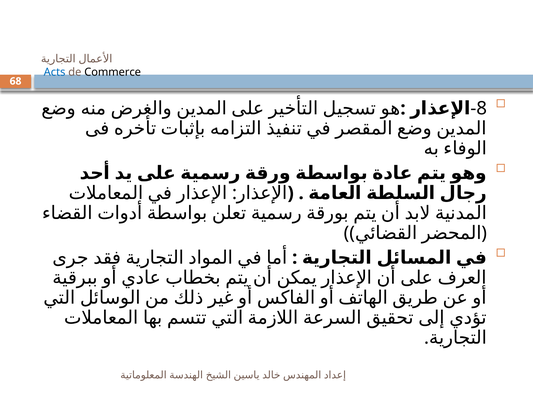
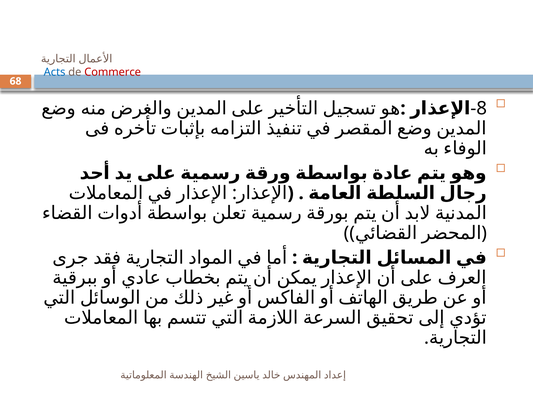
Commerce colour: black -> red
